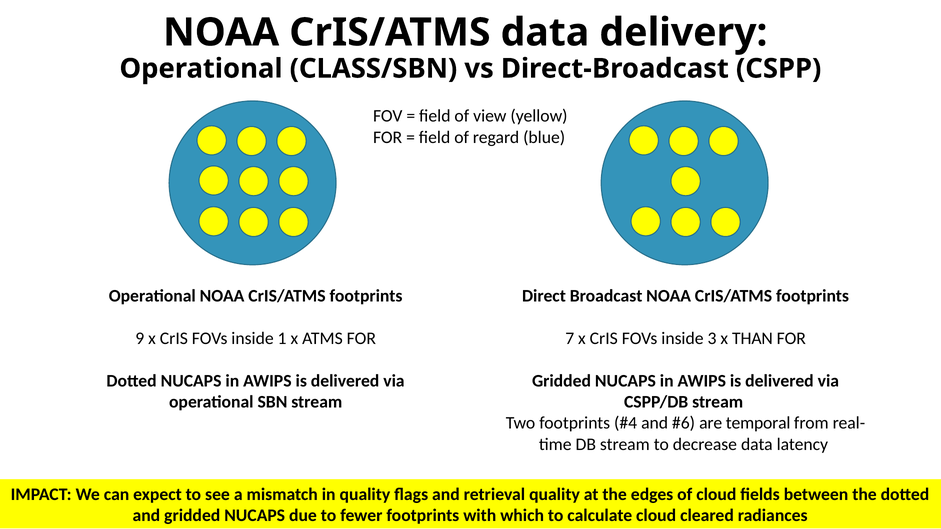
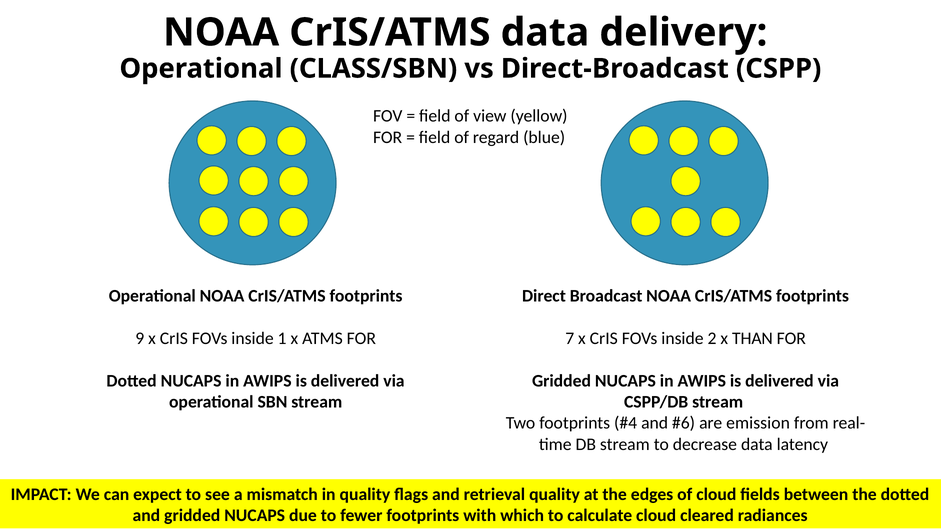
3: 3 -> 2
temporal: temporal -> emission
